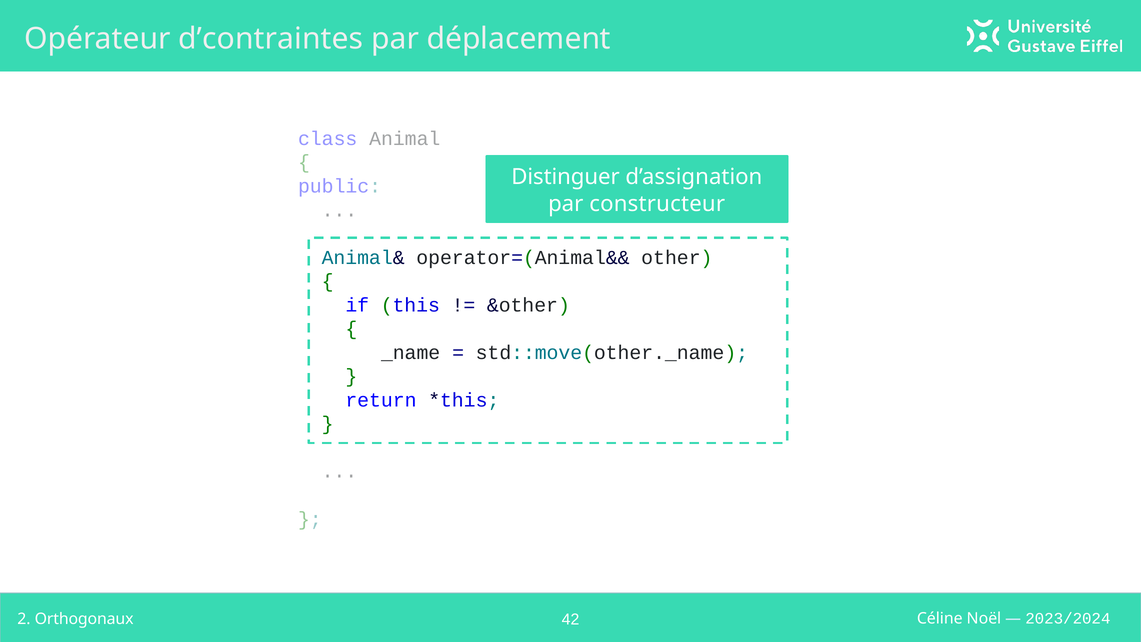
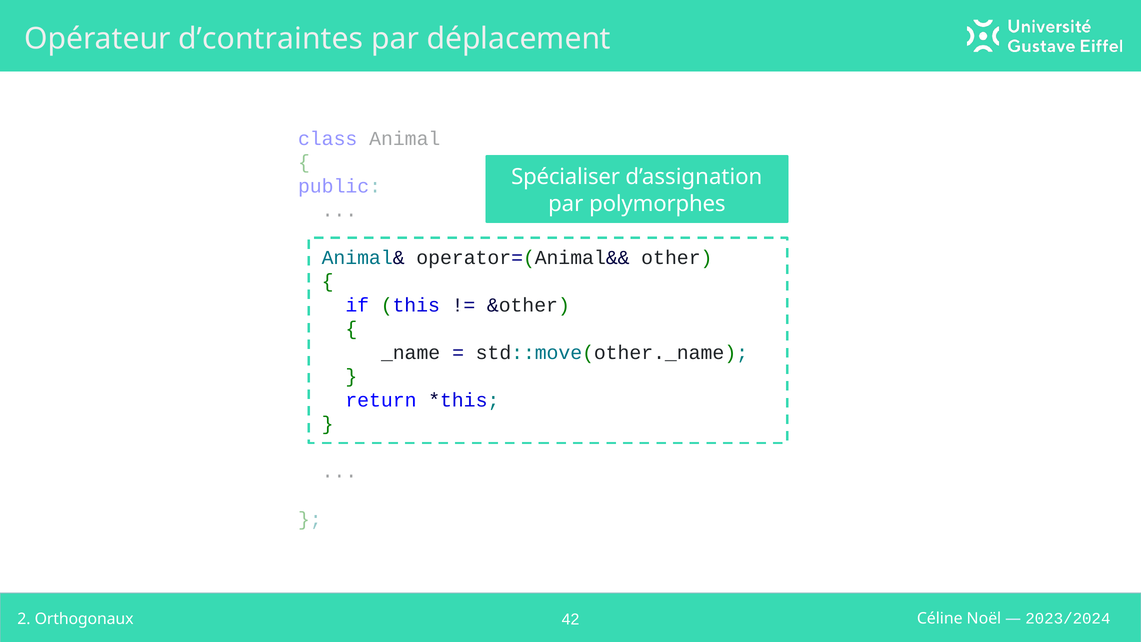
Distinguer: Distinguer -> Spécialiser
constructeur: constructeur -> polymorphes
